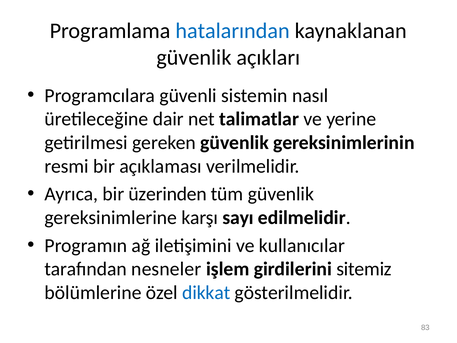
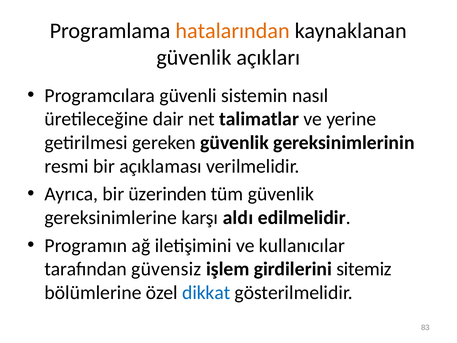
hatalarından colour: blue -> orange
sayı: sayı -> aldı
nesneler: nesneler -> güvensiz
